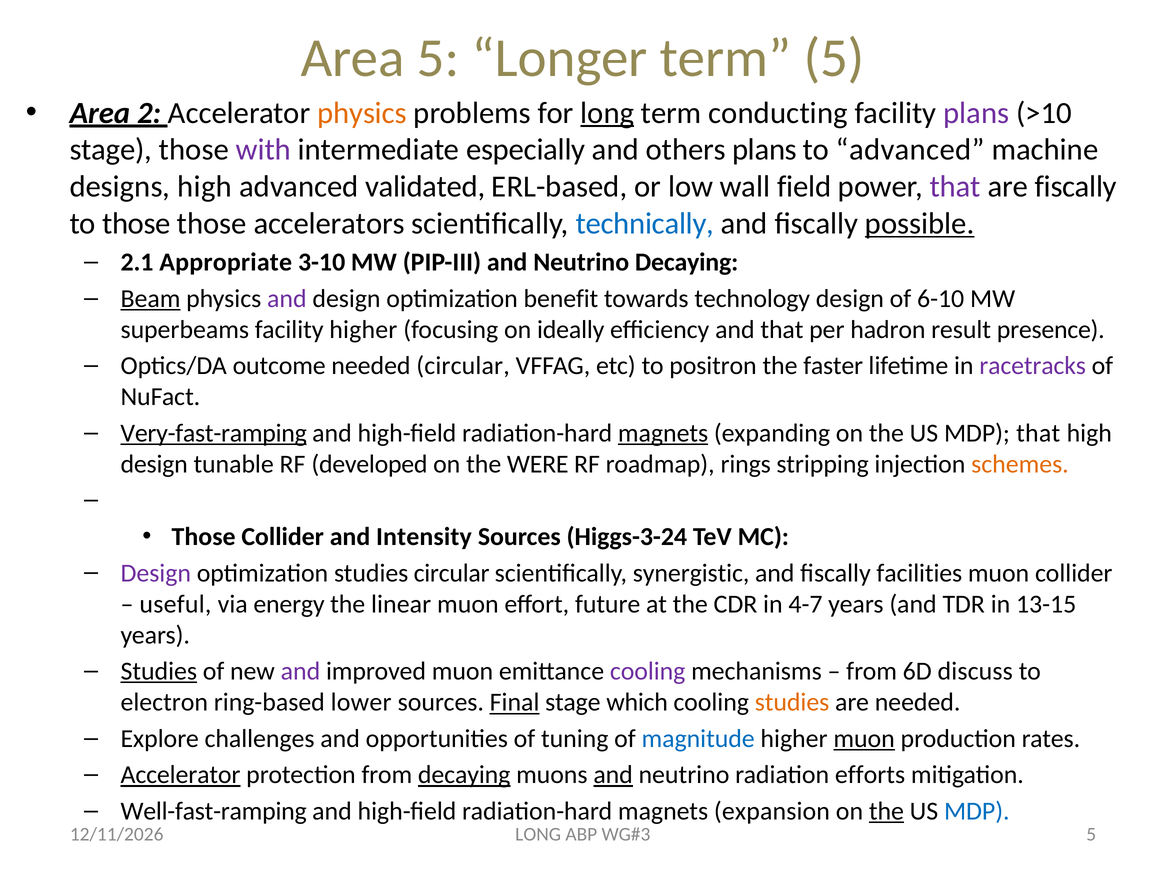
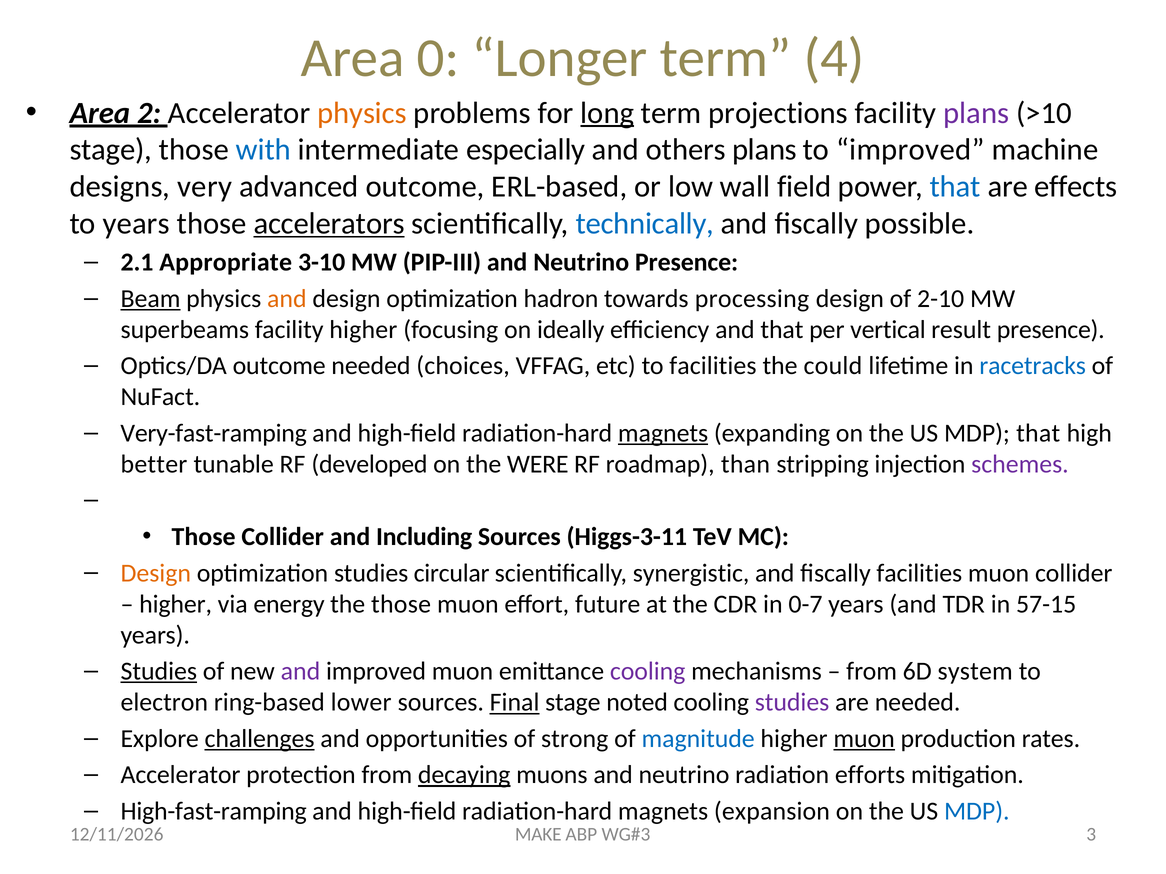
Area 5: 5 -> 0
term 5: 5 -> 4
conducting: conducting -> projections
with colour: purple -> blue
to advanced: advanced -> improved
designs high: high -> very
advanced validated: validated -> outcome
that at (955, 187) colour: purple -> blue
are fiscally: fiscally -> effects
to those: those -> years
accelerators underline: none -> present
possible underline: present -> none
Neutrino Decaying: Decaying -> Presence
and at (287, 299) colour: purple -> orange
benefit: benefit -> hadron
technology: technology -> processing
6-10: 6-10 -> 2-10
hadron: hadron -> vertical
needed circular: circular -> choices
to positron: positron -> facilities
faster: faster -> could
racetracks colour: purple -> blue
Very-fast-ramping underline: present -> none
design at (154, 465): design -> better
rings: rings -> than
schemes colour: orange -> purple
Intensity: Intensity -> Including
Higgs-3-24: Higgs-3-24 -> Higgs-3-11
Design at (156, 573) colour: purple -> orange
useful at (175, 604): useful -> higher
the linear: linear -> those
4-7: 4-7 -> 0-7
13-15: 13-15 -> 57-15
discuss: discuss -> system
which: which -> noted
studies at (792, 703) colour: orange -> purple
challenges underline: none -> present
tuning: tuning -> strong
Accelerator at (180, 775) underline: present -> none
and at (613, 775) underline: present -> none
Well-fast-ramping: Well-fast-ramping -> High-fast-ramping
the at (886, 812) underline: present -> none
LONG at (538, 835): LONG -> MAKE
5 at (1091, 835): 5 -> 3
